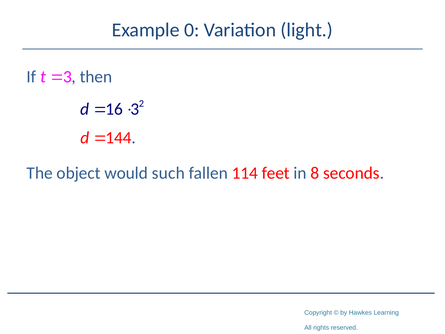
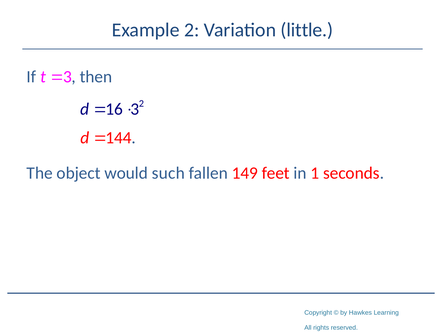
Example 0: 0 -> 2
light: light -> little
114: 114 -> 149
8: 8 -> 1
